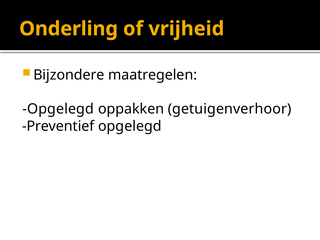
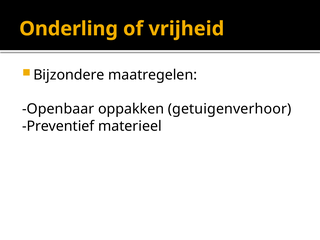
Opgelegd at (58, 109): Opgelegd -> Openbaar
Preventief opgelegd: opgelegd -> materieel
